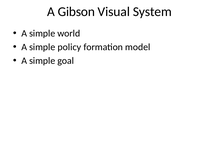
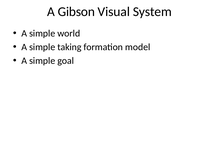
policy: policy -> taking
